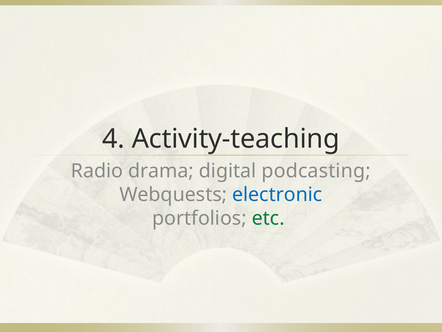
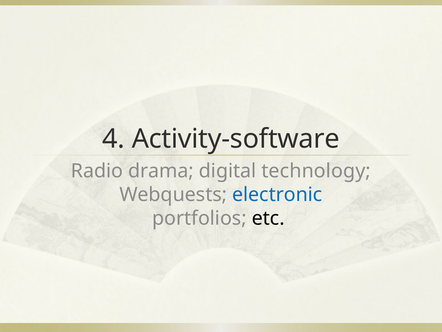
Activity-teaching: Activity-teaching -> Activity-software
podcasting: podcasting -> technology
etc colour: green -> black
